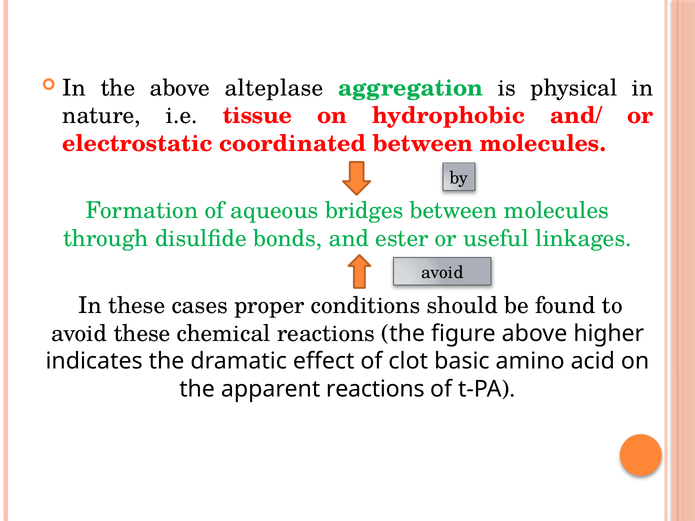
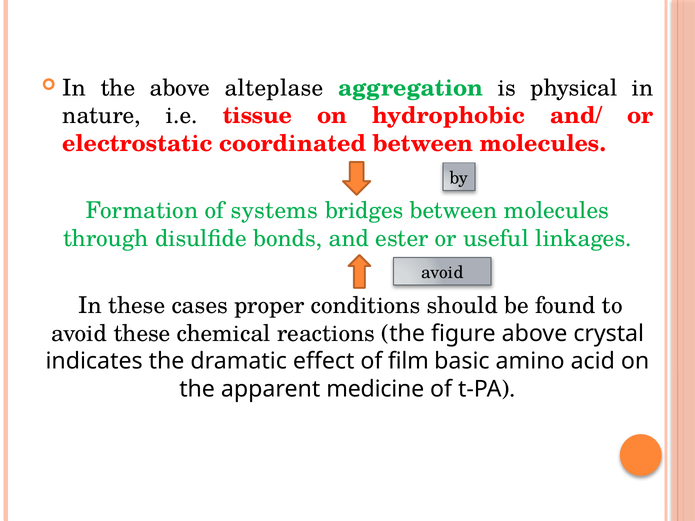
aqueous: aqueous -> systems
higher: higher -> crystal
clot: clot -> film
apparent reactions: reactions -> medicine
